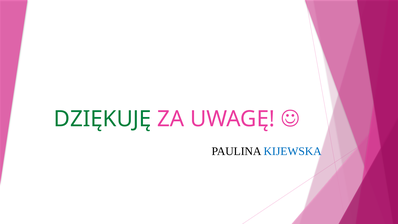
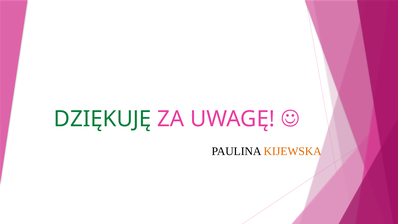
KIJEWSKA colour: blue -> orange
